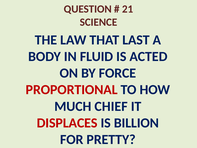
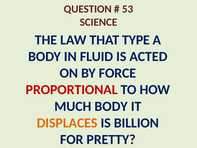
21: 21 -> 53
LAST: LAST -> TYPE
MUCH CHIEF: CHIEF -> BODY
DISPLACES colour: red -> orange
